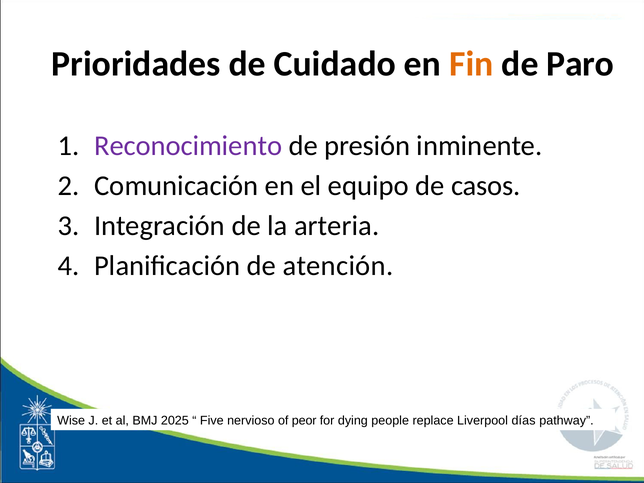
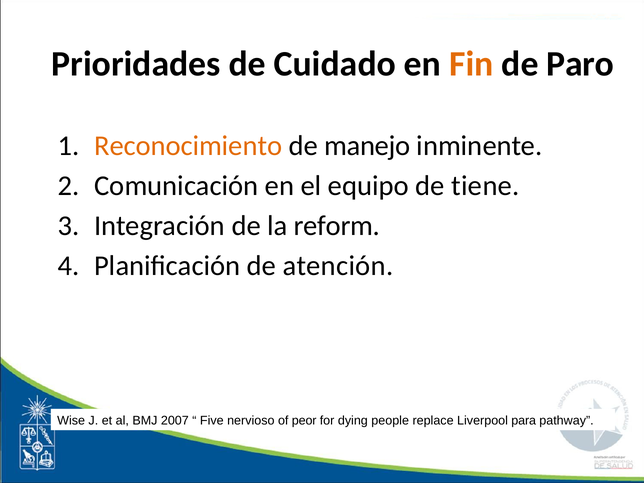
Reconocimiento colour: purple -> orange
presión: presión -> manejo
casos: casos -> tiene
arteria: arteria -> reform
2025: 2025 -> 2007
días: días -> para
